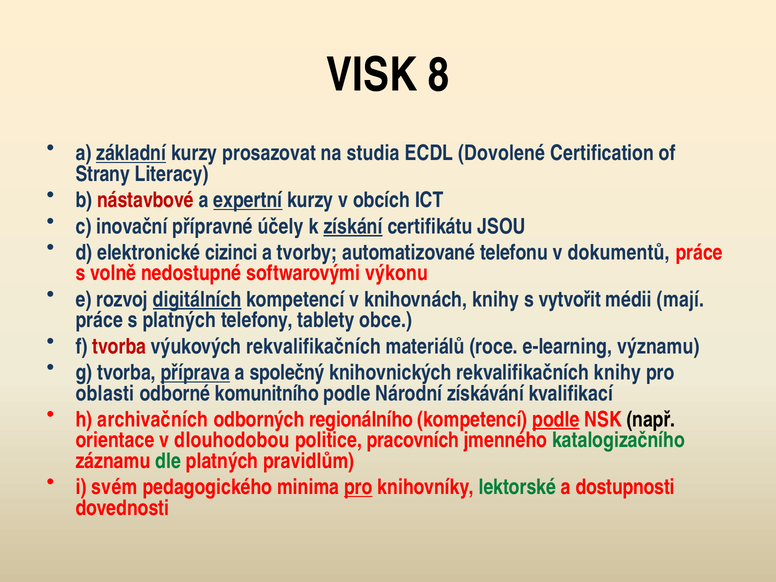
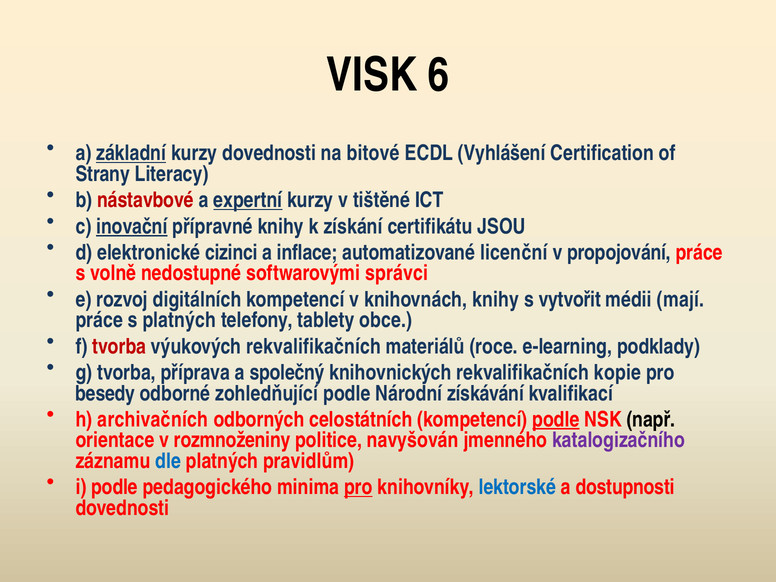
8: 8 -> 6
kurzy prosazovat: prosazovat -> dovednosti
studia: studia -> bitové
Dovolené: Dovolené -> Vyhlášení
obcích: obcích -> tištěné
inovační underline: none -> present
přípravné účely: účely -> knihy
získání underline: present -> none
tvorby: tvorby -> inflace
telefonu: telefonu -> licenční
dokumentů: dokumentů -> propojování
výkonu: výkonu -> správci
digitálních underline: present -> none
významu: významu -> podklady
příprava underline: present -> none
rekvalifikačních knihy: knihy -> kopie
oblasti: oblasti -> besedy
komunitního: komunitního -> zohledňující
regionálního: regionálního -> celostátních
dlouhodobou: dlouhodobou -> rozmnoženiny
pracovních: pracovních -> navyšován
katalogizačního colour: green -> purple
dle colour: green -> blue
i svém: svém -> podle
lektorské colour: green -> blue
